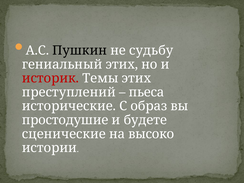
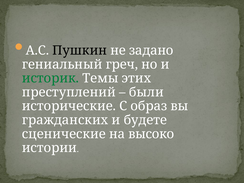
судьбу: судьбу -> задано
гениальный этих: этих -> греч
историк colour: red -> green
пьеса: пьеса -> были
простодушие: простодушие -> гражданских
